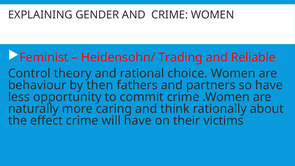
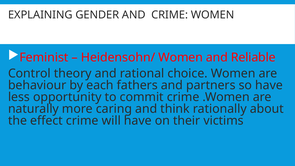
Heidensohn/ Trading: Trading -> Women
then: then -> each
